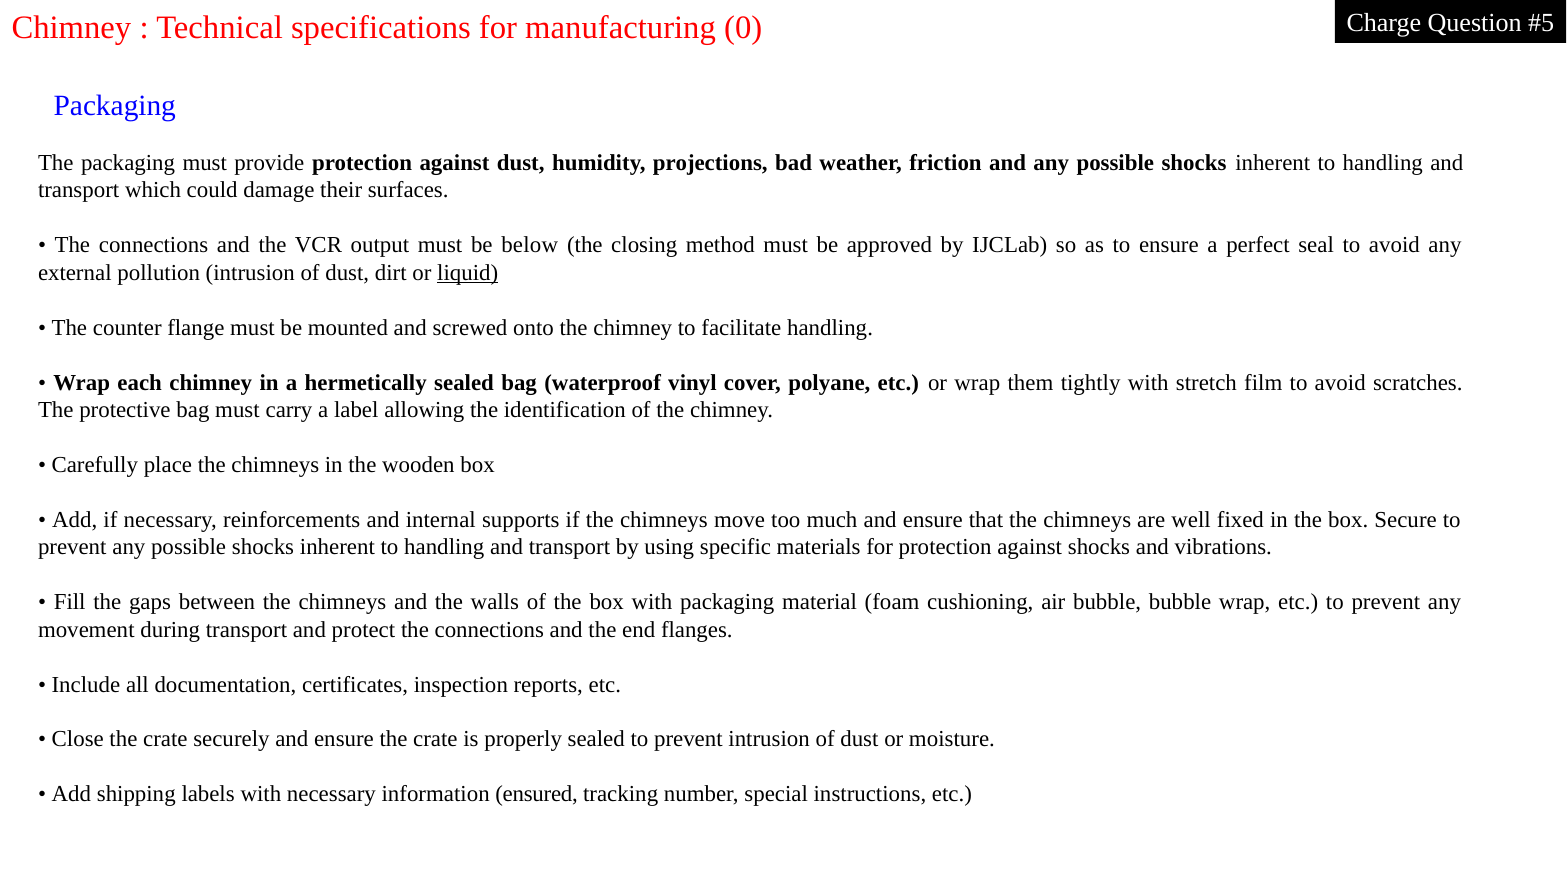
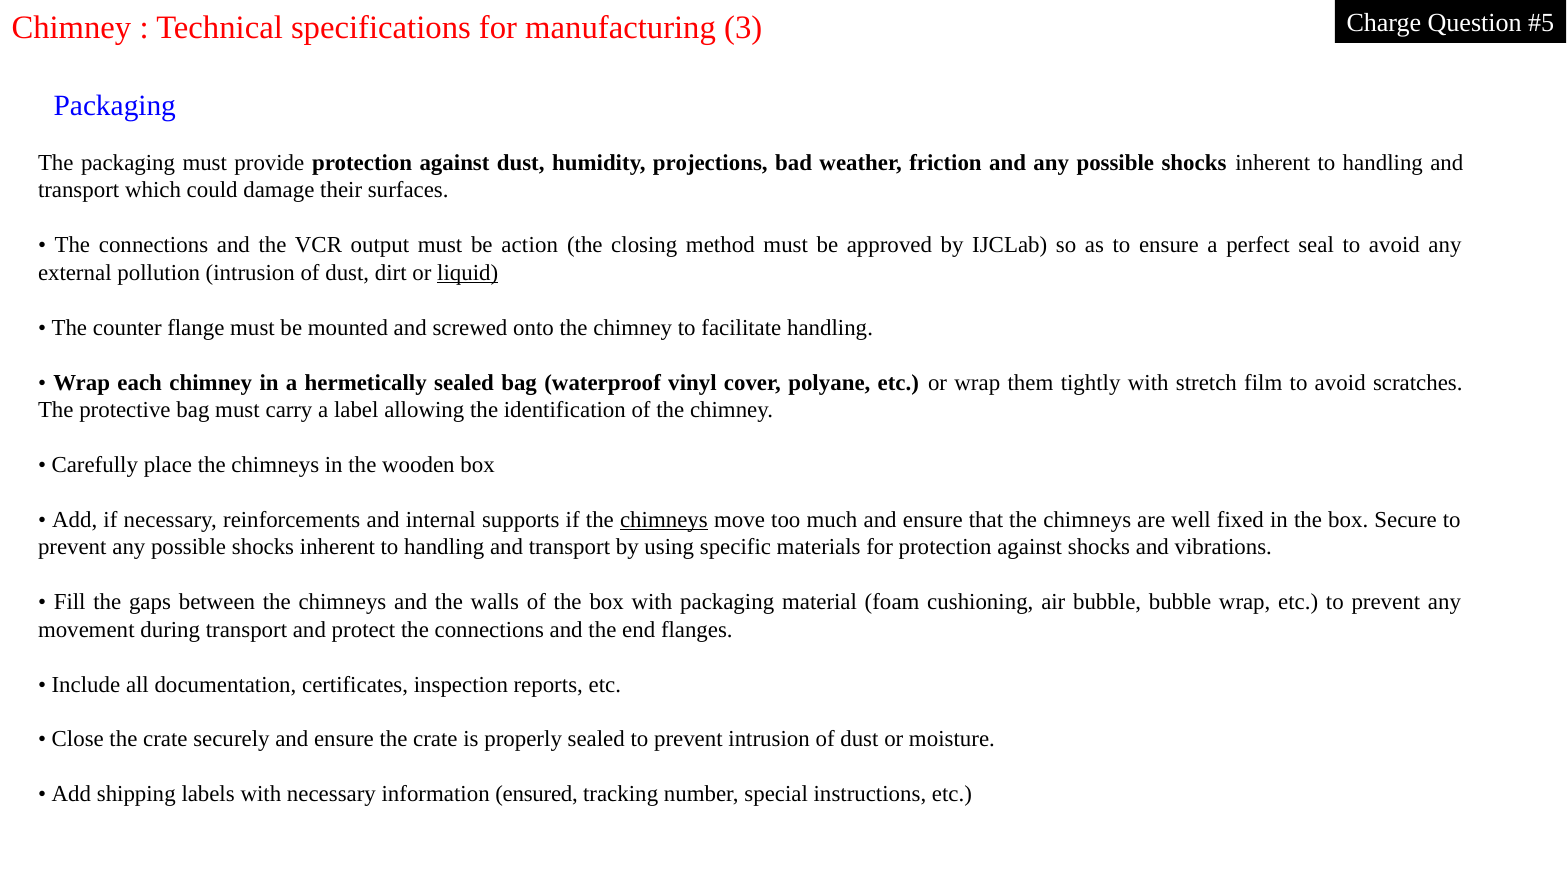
0: 0 -> 3
below: below -> action
chimneys at (664, 520) underline: none -> present
